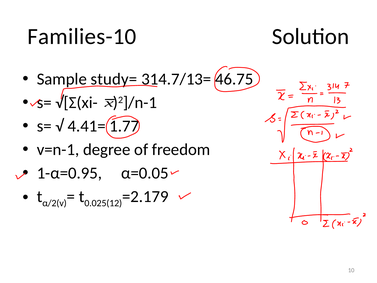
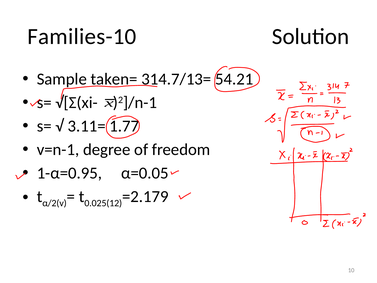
study=: study= -> taken=
46.75: 46.75 -> 54.21
4.41=: 4.41= -> 3.11=
